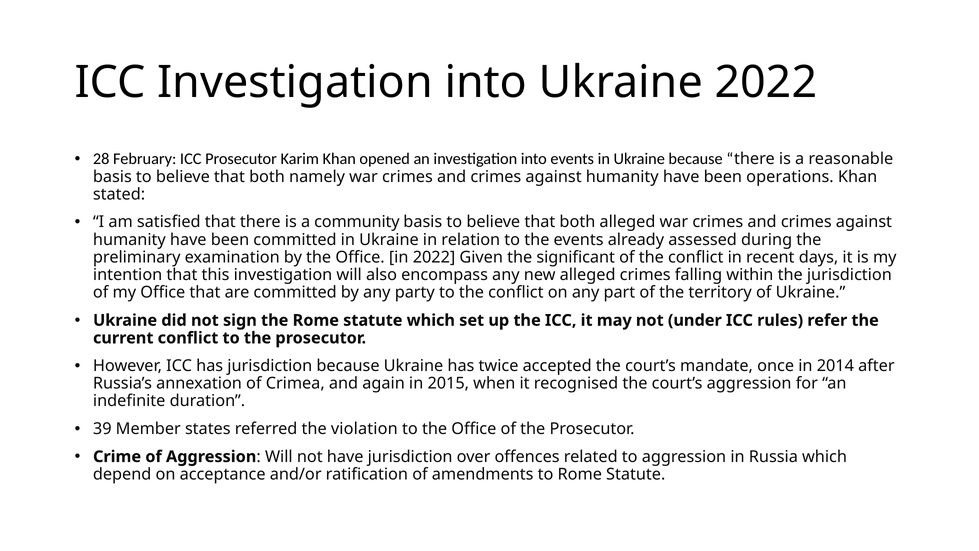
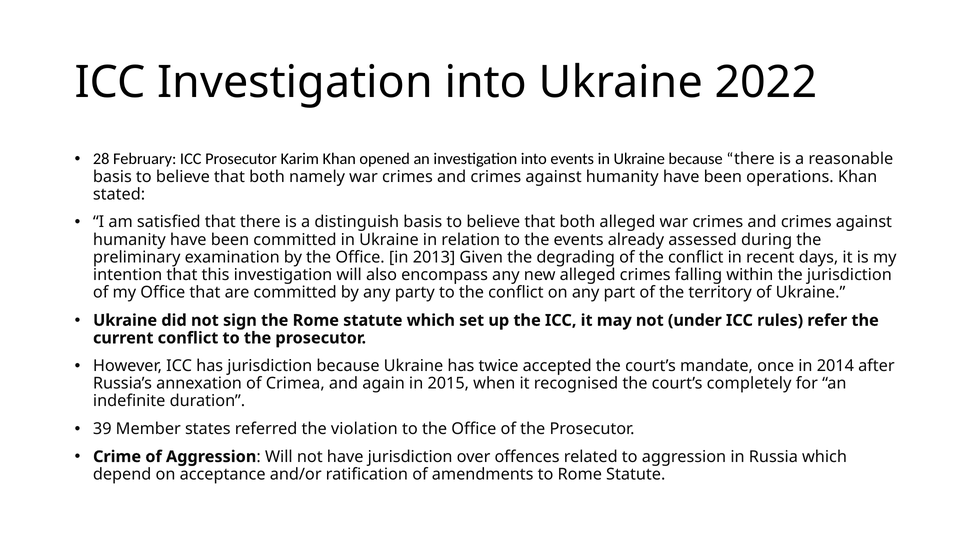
community: community -> distinguish
in 2022: 2022 -> 2013
significant: significant -> degrading
court’s aggression: aggression -> completely
